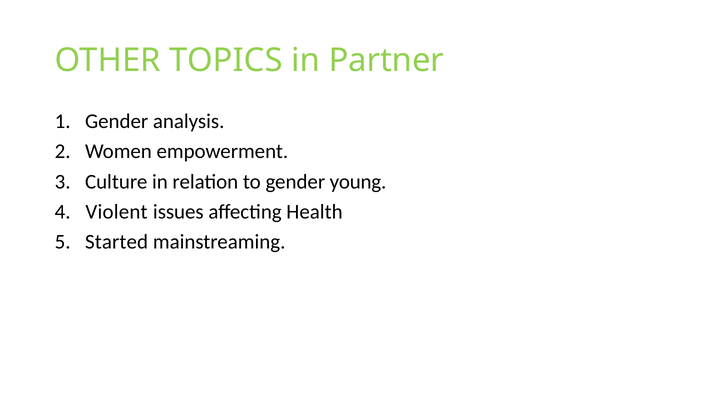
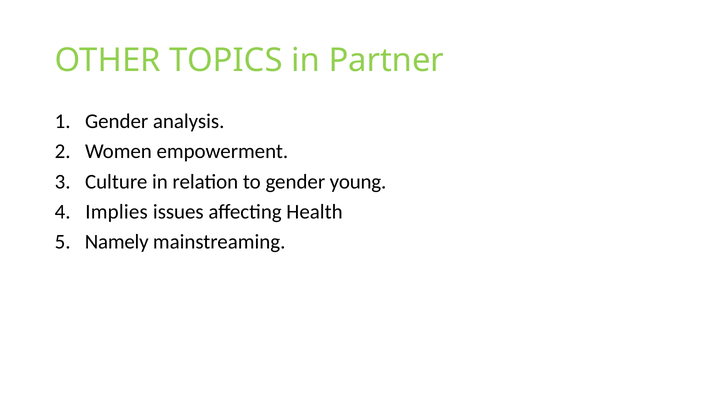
Violent: Violent -> Implies
Started: Started -> Namely
